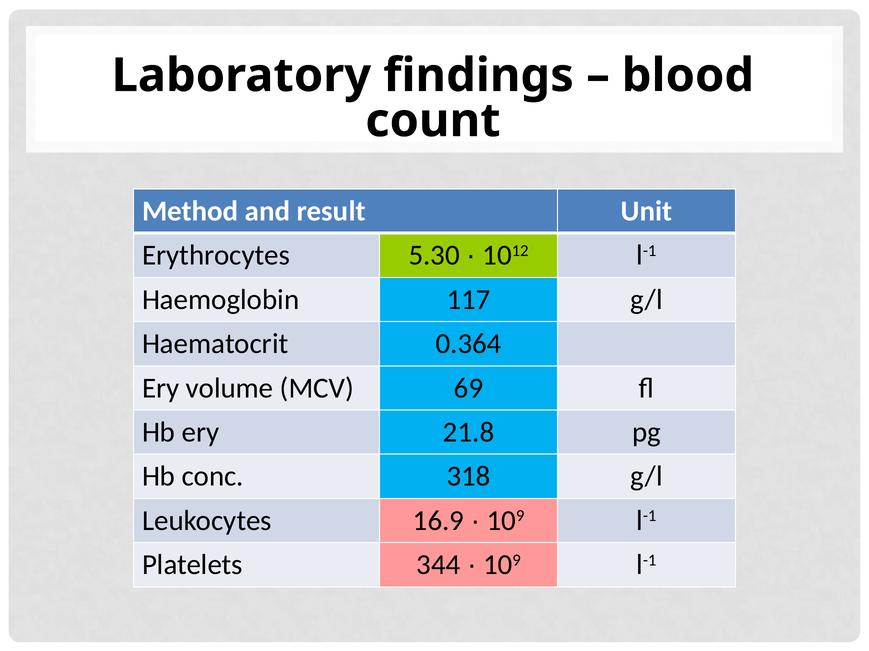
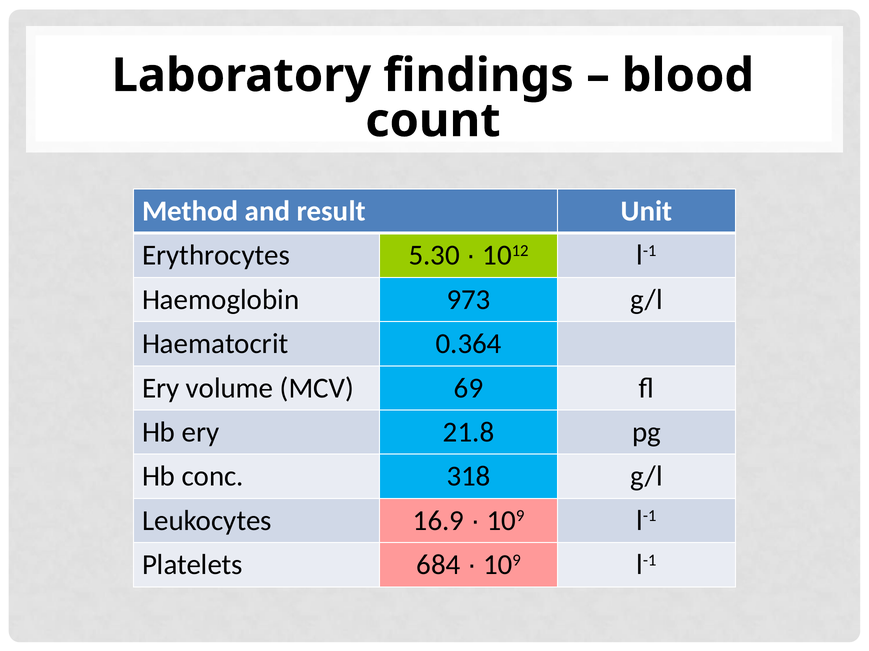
117: 117 -> 973
344: 344 -> 684
